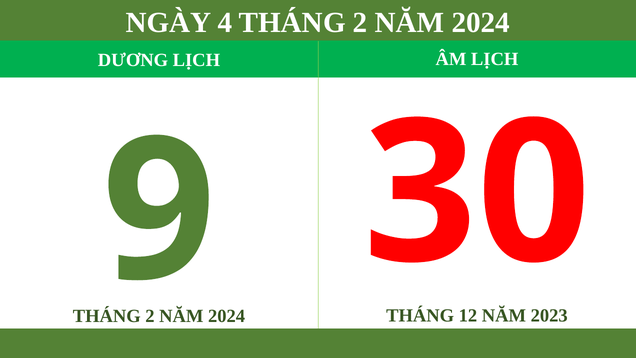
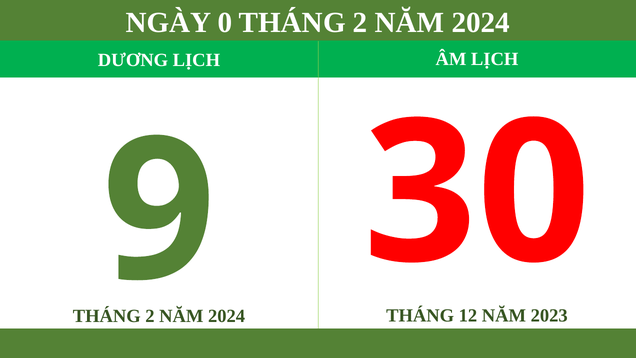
4: 4 -> 0
